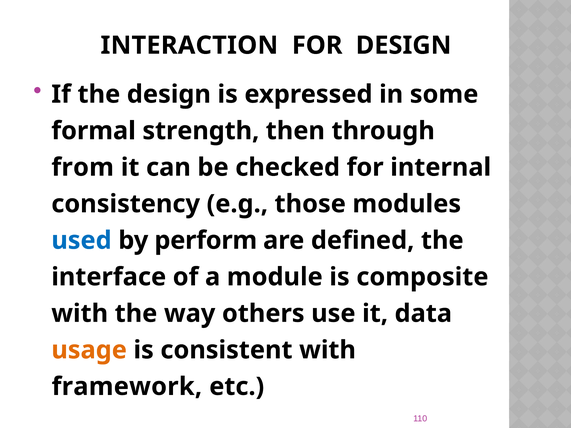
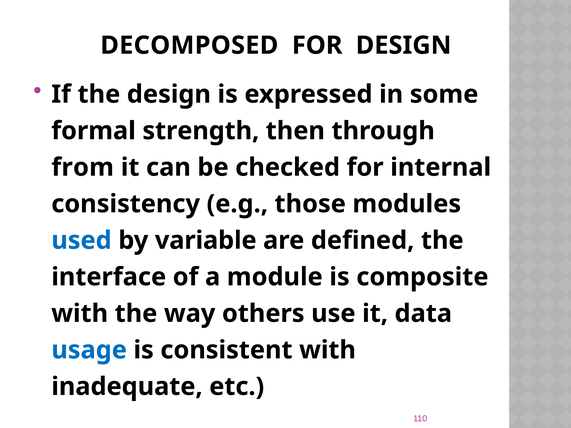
INTERACTION: INTERACTION -> DECOMPOSED
perform: perform -> variable
usage colour: orange -> blue
framework: framework -> inadequate
